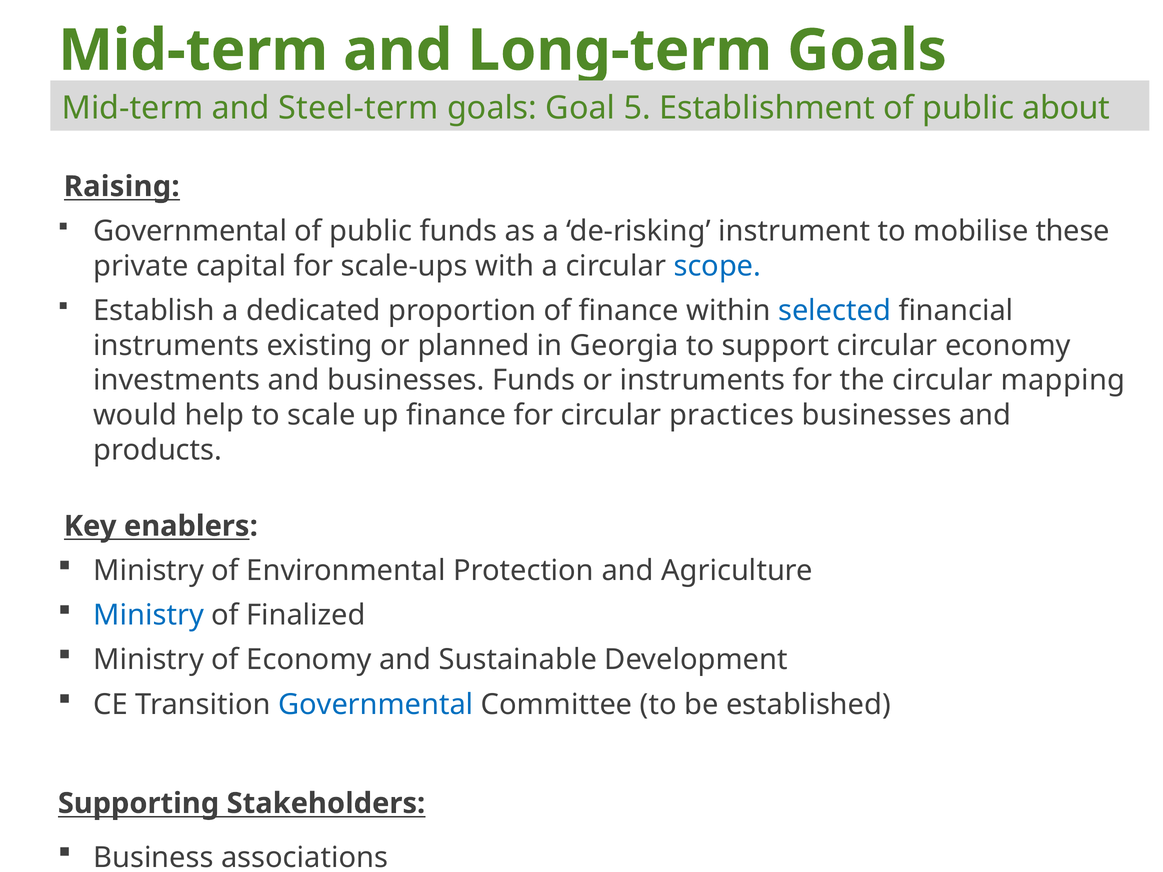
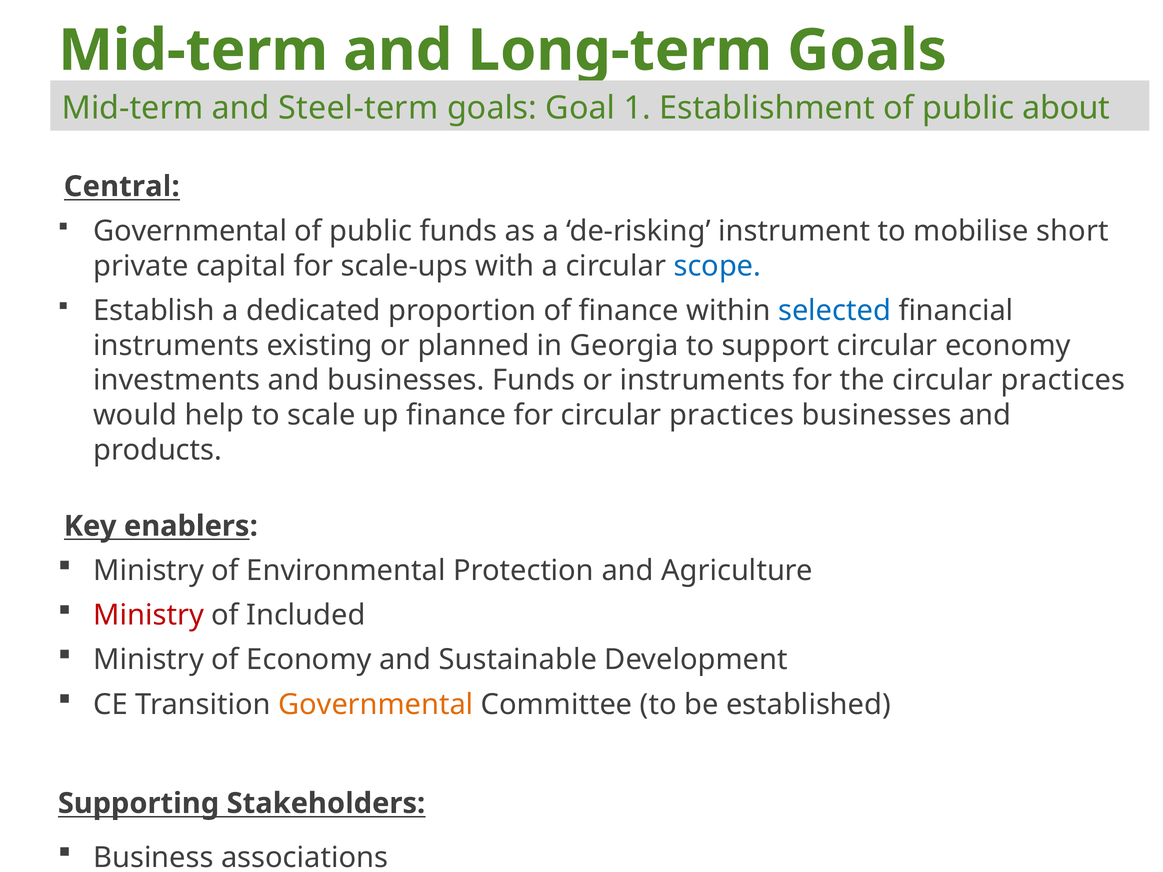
5: 5 -> 1
Raising: Raising -> Central
these: these -> short
the circular mapping: mapping -> practices
Ministry at (149, 615) colour: blue -> red
Finalized: Finalized -> Included
Governmental at (376, 705) colour: blue -> orange
